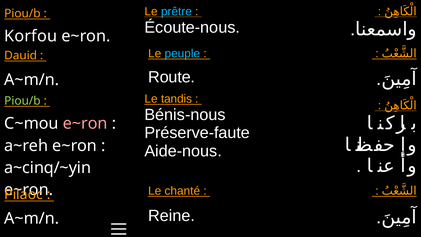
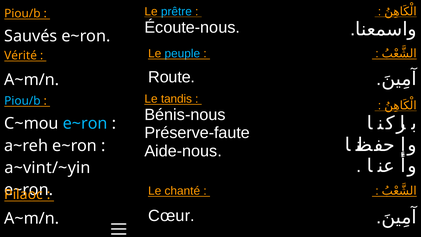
Korfou: Korfou -> Sauvés
Dauid: Dauid -> Vérité
Piou/b at (22, 101) colour: light green -> light blue
e~ron at (85, 123) colour: pink -> light blue
a~cinq/~yin: a~cinq/~yin -> a~vint/~yin
Reine: Reine -> Cœur
